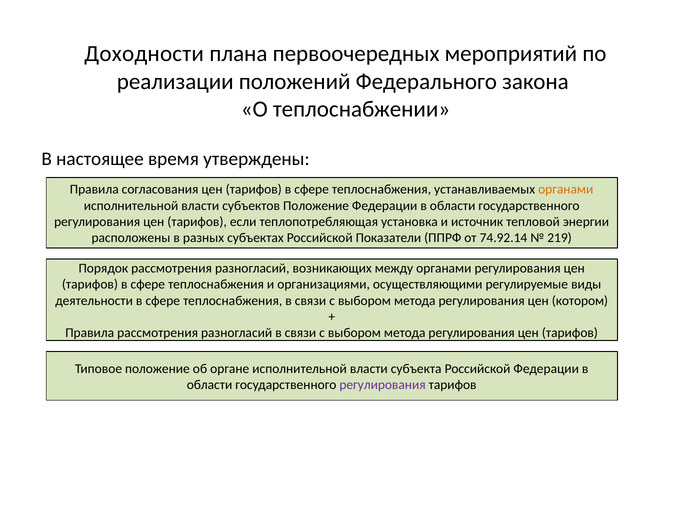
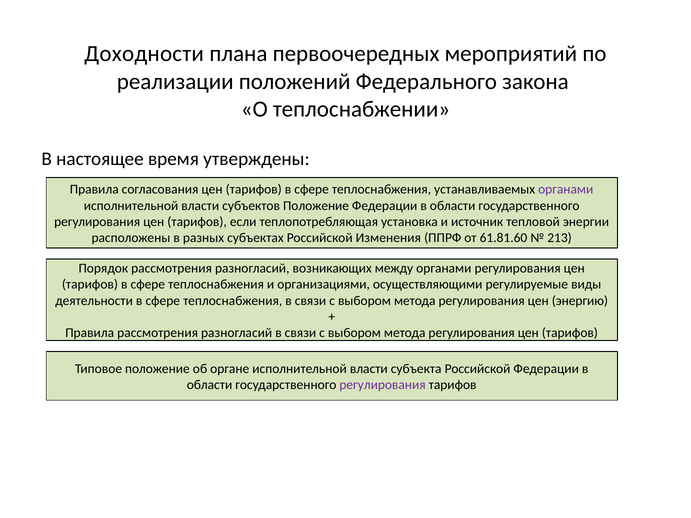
органами at (566, 190) colour: orange -> purple
Показатели: Показатели -> Изменения
74.92.14: 74.92.14 -> 61.81.60
219: 219 -> 213
котором: котором -> энергию
